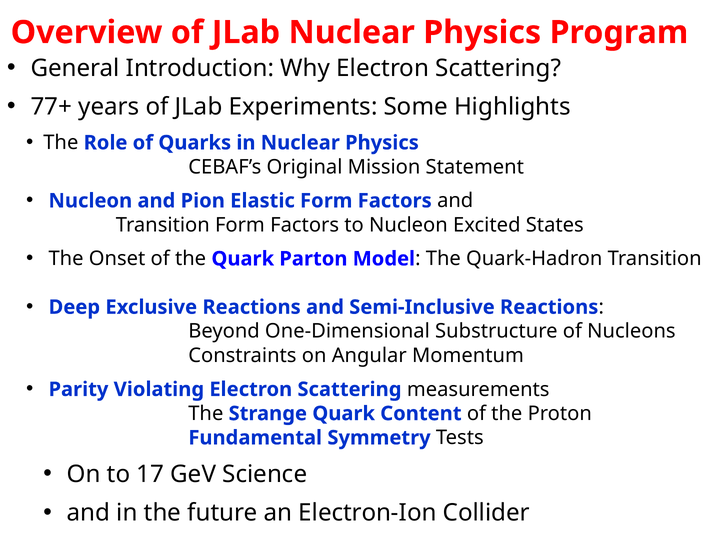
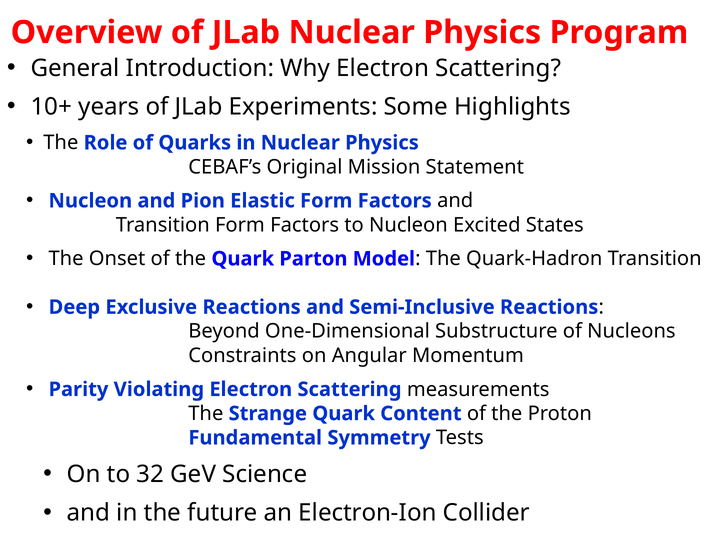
77+: 77+ -> 10+
17: 17 -> 32
